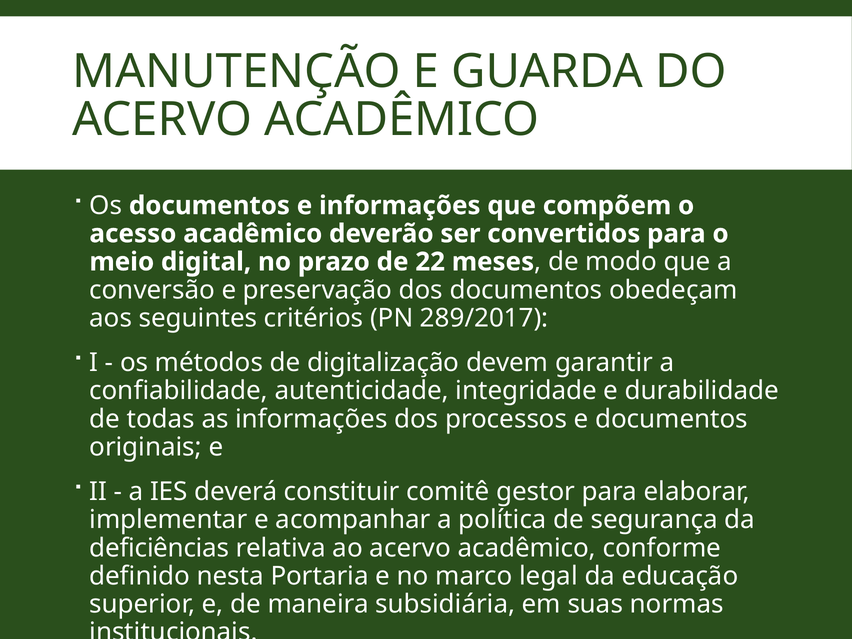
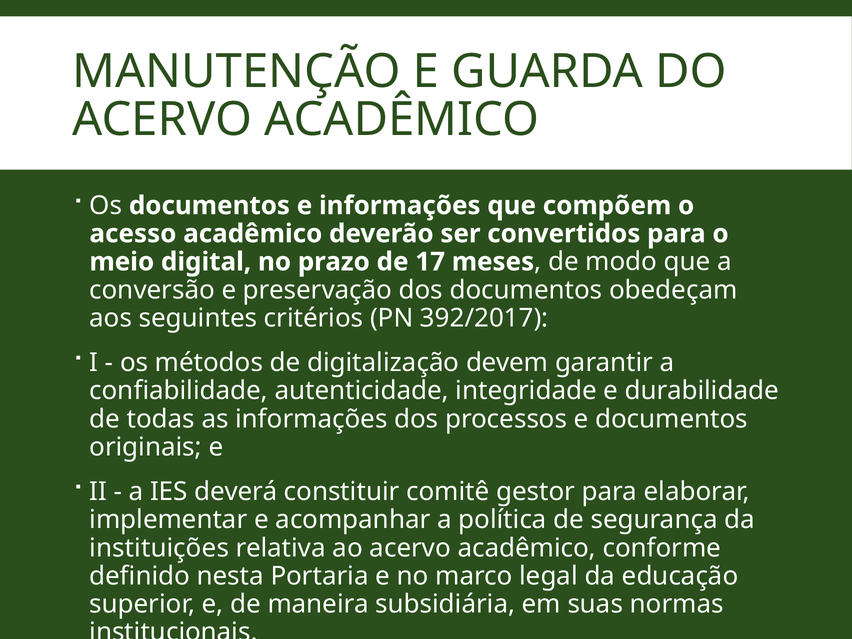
22: 22 -> 17
289/2017: 289/2017 -> 392/2017
deficiências: deficiências -> instituições
